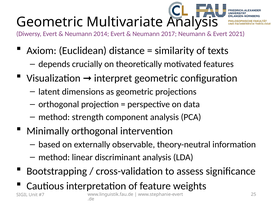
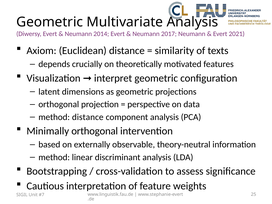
method strength: strength -> distance
